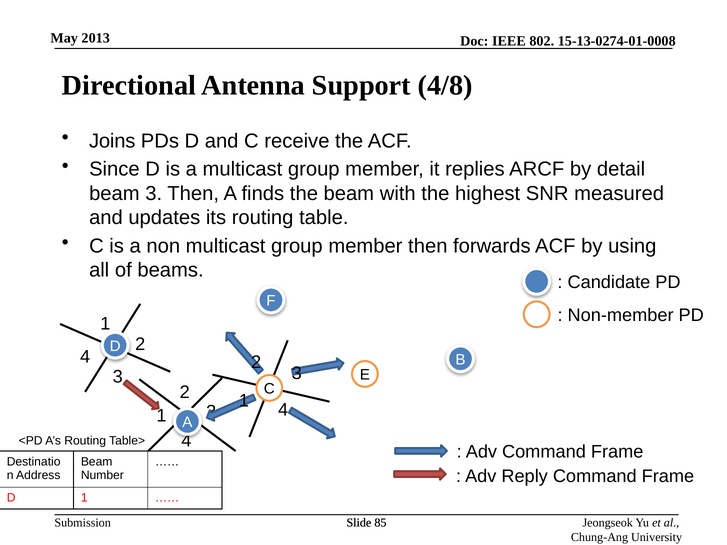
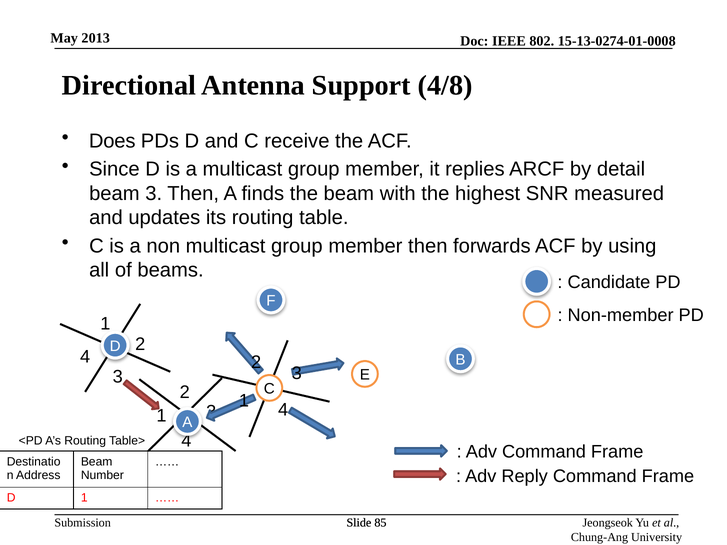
Joins: Joins -> Does
